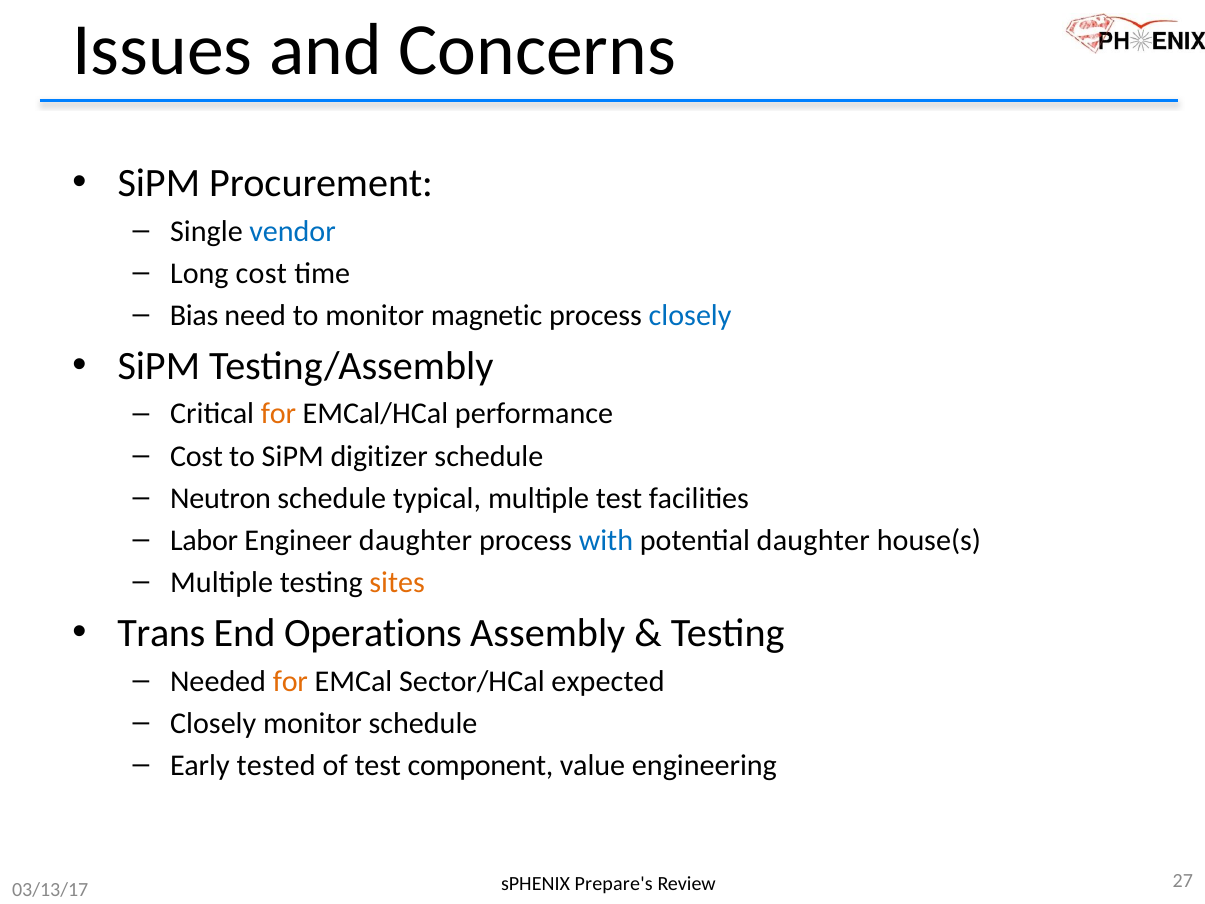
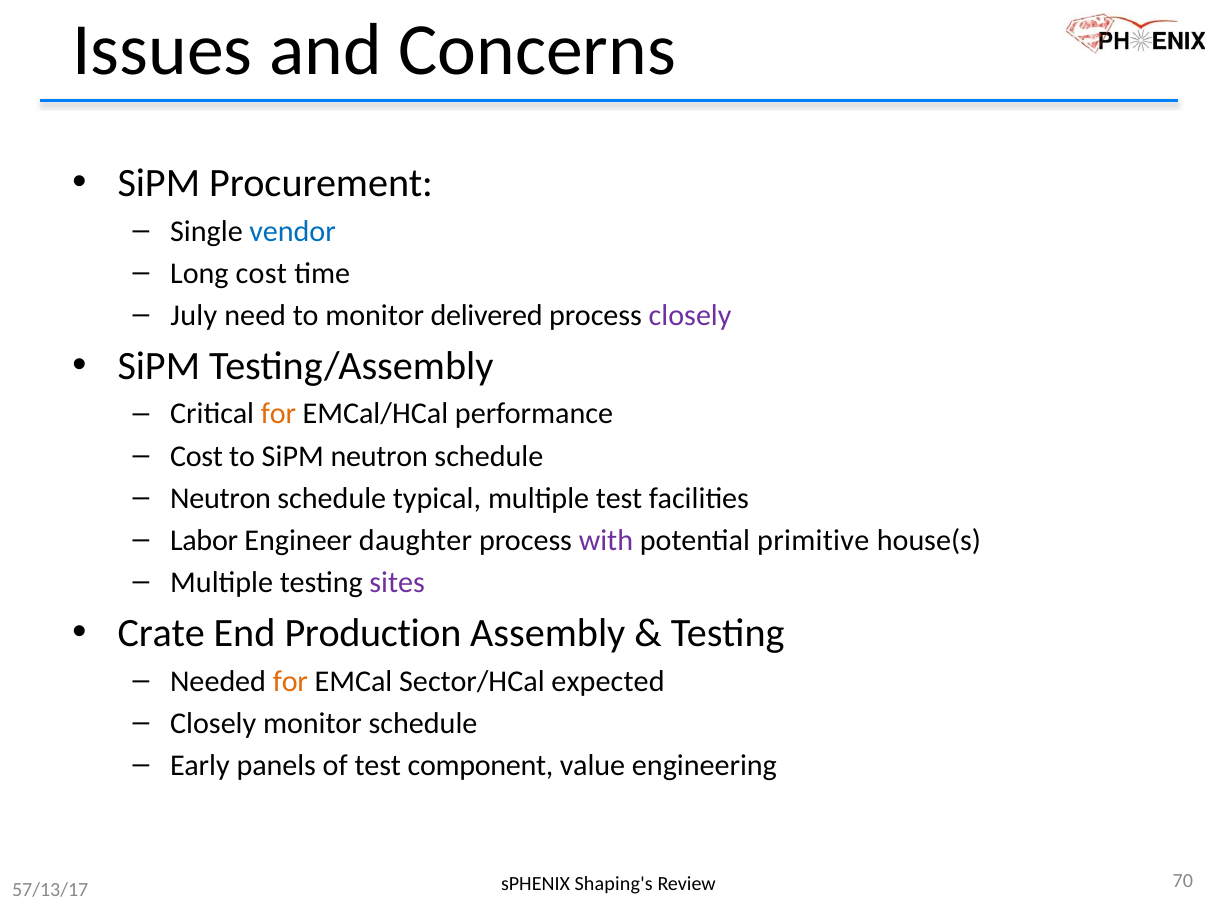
Bias: Bias -> July
magnetic: magnetic -> delivered
closely at (690, 315) colour: blue -> purple
SiPM digitizer: digitizer -> neutron
with colour: blue -> purple
potential daughter: daughter -> primitive
sites colour: orange -> purple
Trans: Trans -> Crate
Operations: Operations -> Production
tested: tested -> panels
03/13/17: 03/13/17 -> 57/13/17
Prepare's: Prepare's -> Shaping's
27: 27 -> 70
